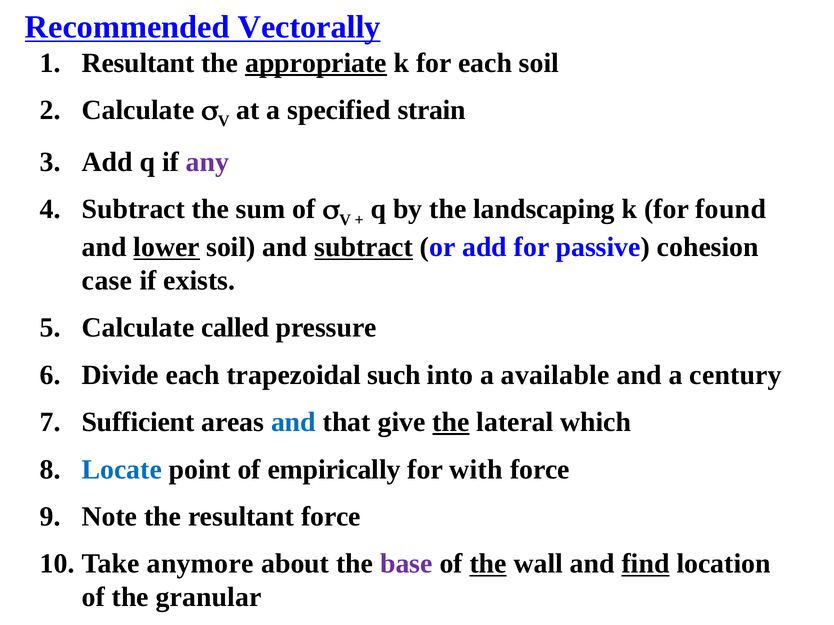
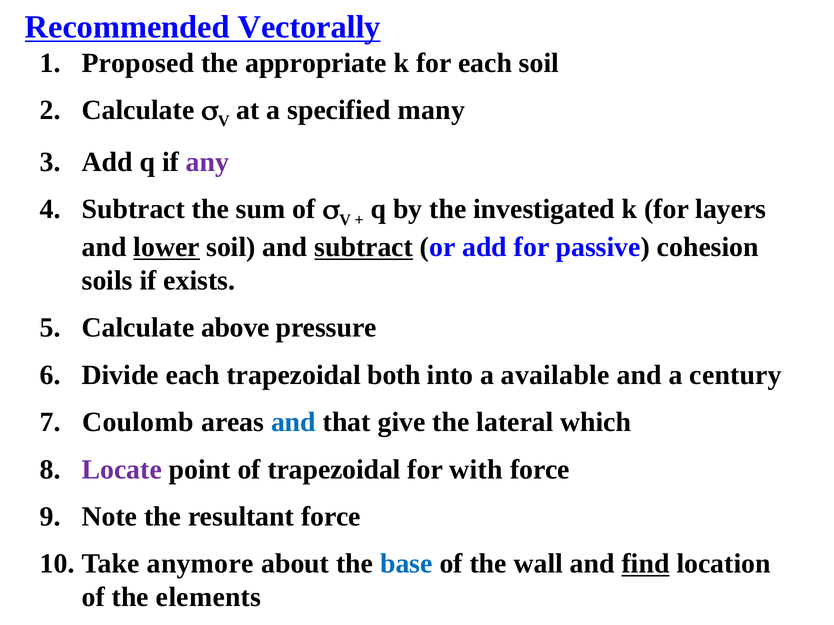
Resultant at (138, 63): Resultant -> Proposed
appropriate underline: present -> none
strain: strain -> many
landscaping: landscaping -> investigated
found: found -> layers
case: case -> soils
called: called -> above
such: such -> both
Sufficient: Sufficient -> Coulomb
the at (451, 422) underline: present -> none
Locate colour: blue -> purple
of empirically: empirically -> trapezoidal
base colour: purple -> blue
the at (488, 564) underline: present -> none
granular: granular -> elements
